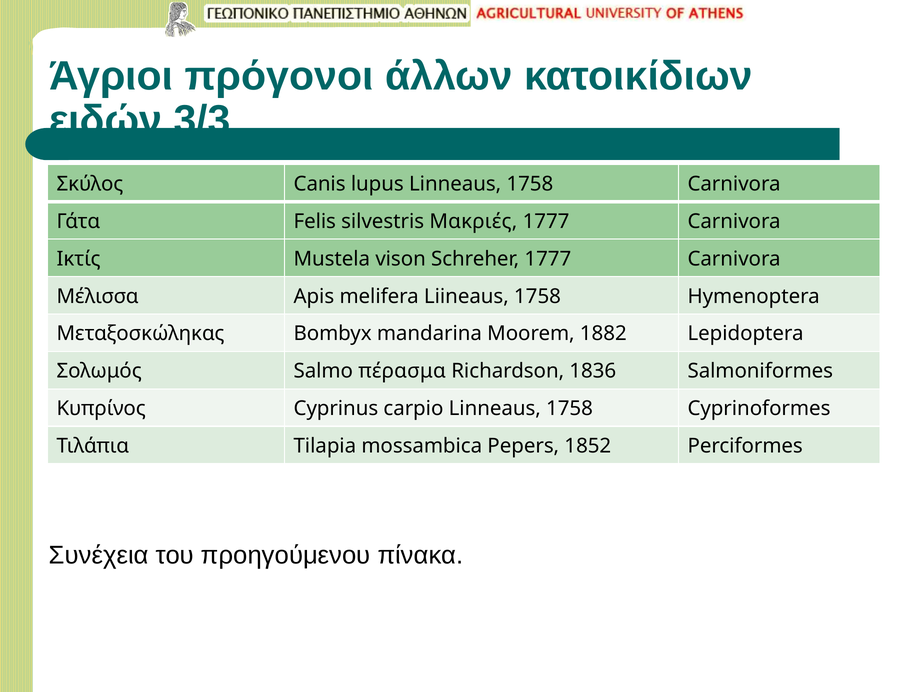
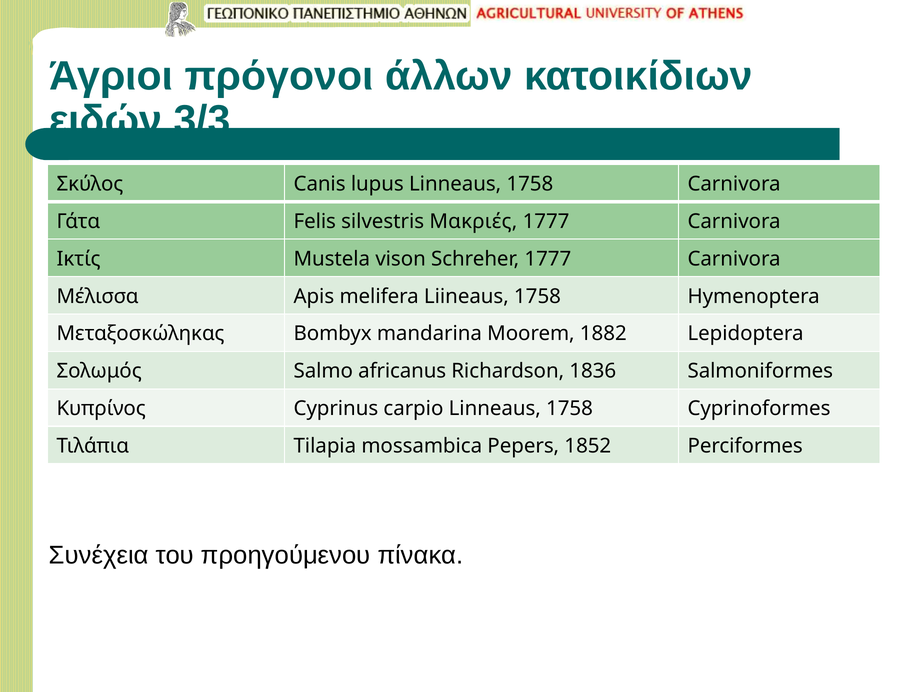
πέρασμα: πέρασμα -> africanus
